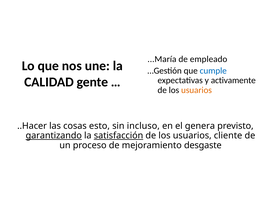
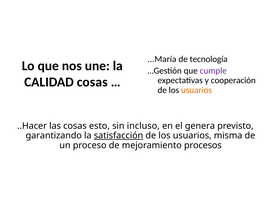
empleado: empleado -> tecnología
cumple colour: blue -> purple
CALIDAD gente: gente -> cosas
activamente: activamente -> cooperación
garantizando underline: present -> none
cliente: cliente -> misma
desgaste: desgaste -> procesos
